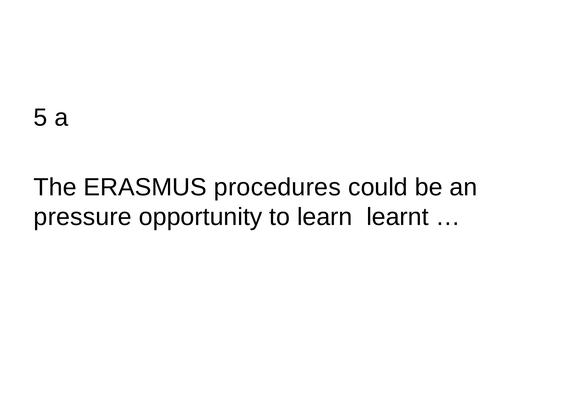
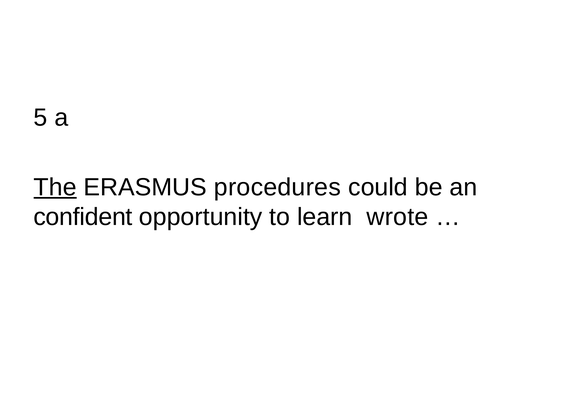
The underline: none -> present
pressure: pressure -> confident
learnt: learnt -> wrote
